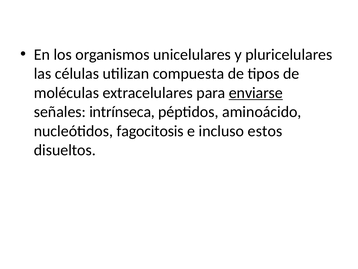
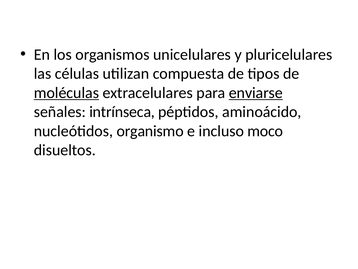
moléculas underline: none -> present
fagocitosis: fagocitosis -> organismo
estos: estos -> moco
